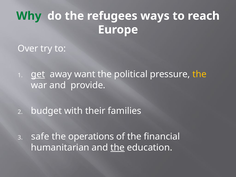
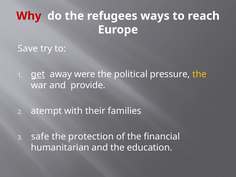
Why colour: green -> red
Over: Over -> Save
want: want -> were
budget: budget -> atempt
operations: operations -> protection
the at (118, 148) underline: present -> none
